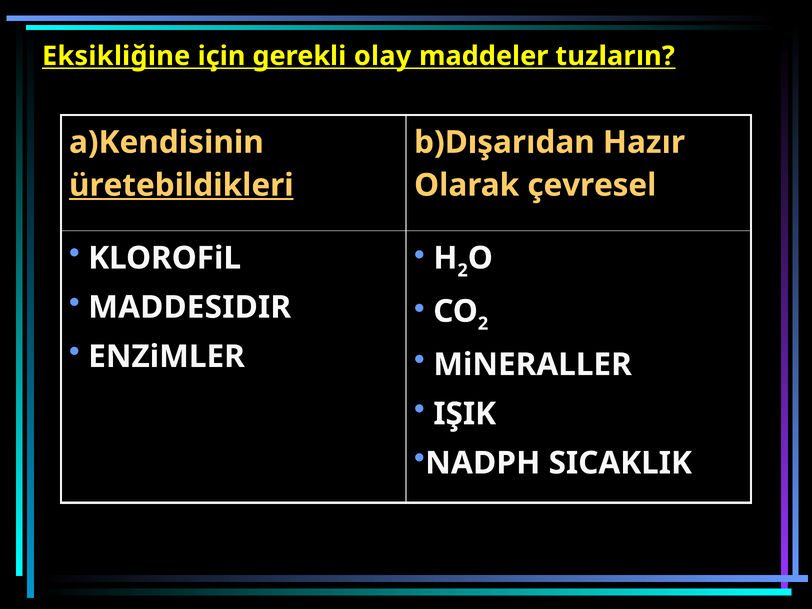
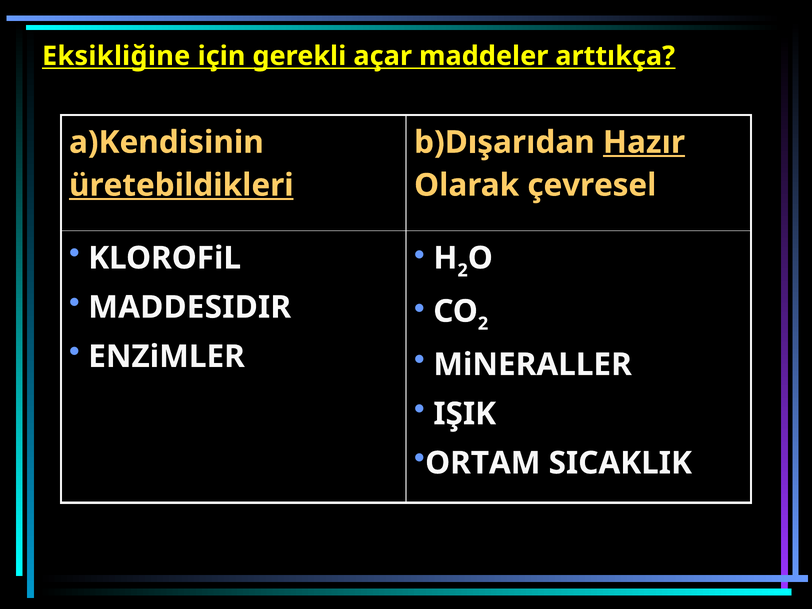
olay: olay -> açar
tuzların: tuzların -> arttıkça
Hazır underline: none -> present
NADPH: NADPH -> ORTAM
